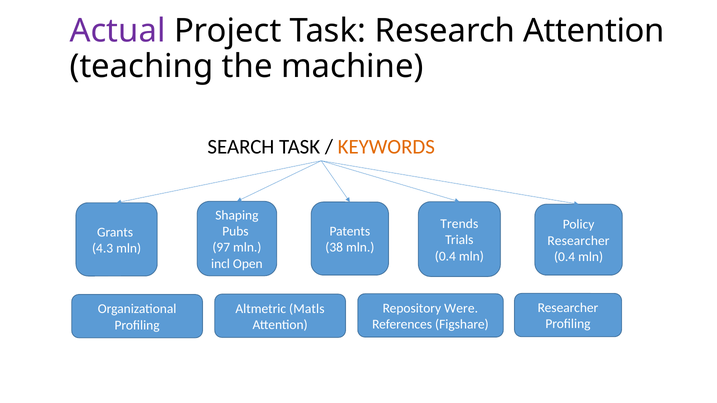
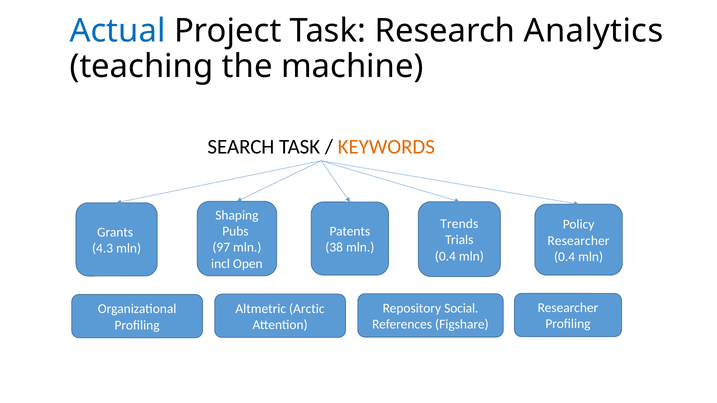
Actual colour: purple -> blue
Research Attention: Attention -> Analytics
Were: Were -> Social
Matls: Matls -> Arctic
